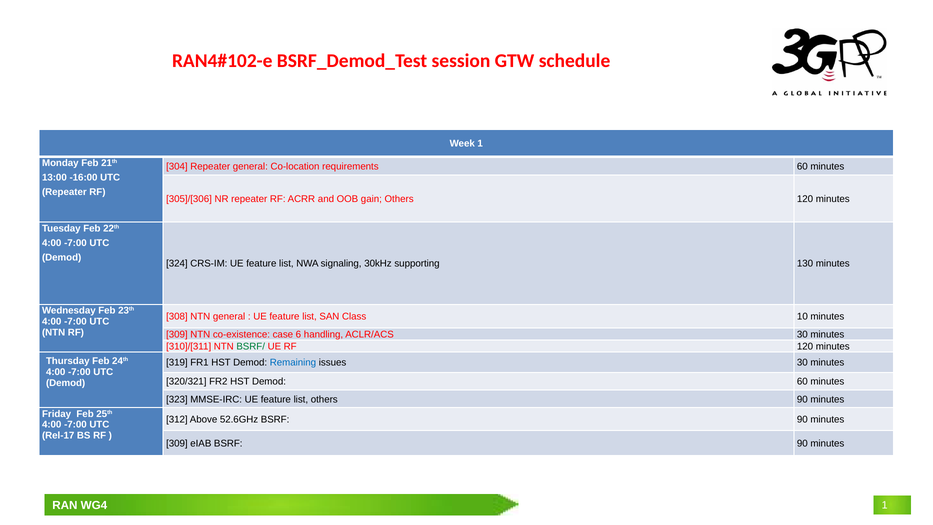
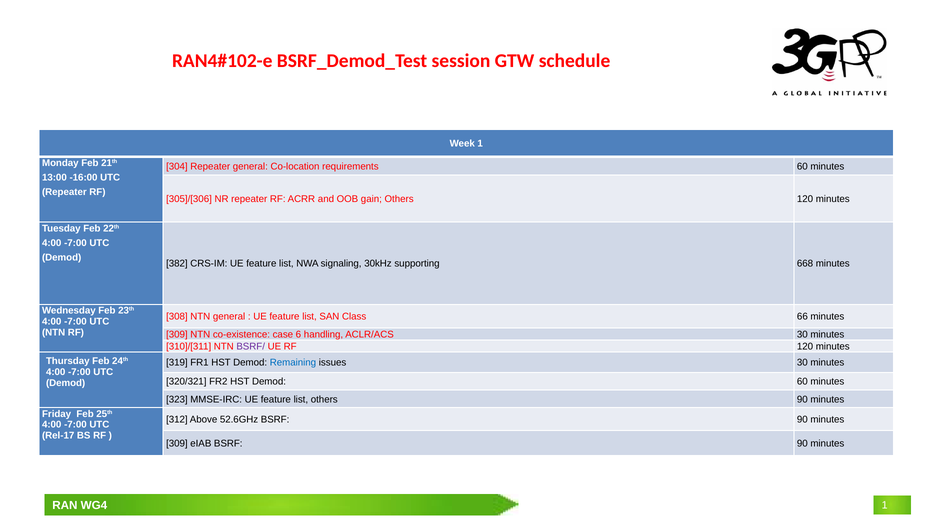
324: 324 -> 382
130: 130 -> 668
10: 10 -> 66
BSRF/ colour: green -> purple
